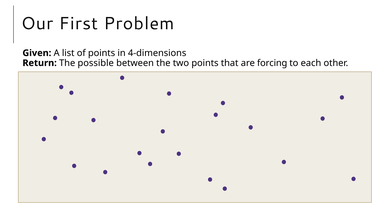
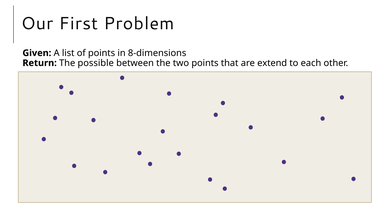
4-dimensions: 4-dimensions -> 8-dimensions
forcing: forcing -> extend
